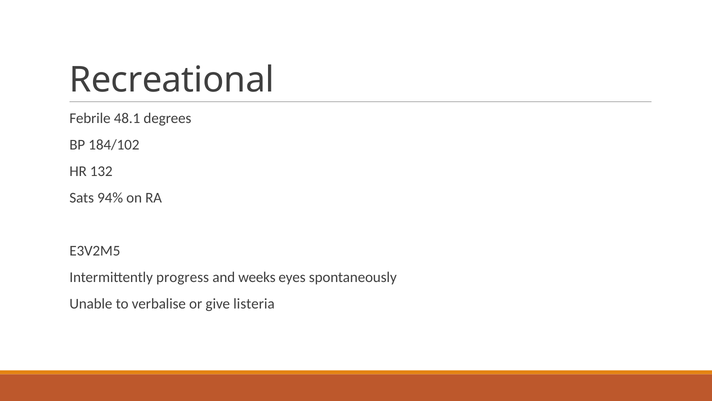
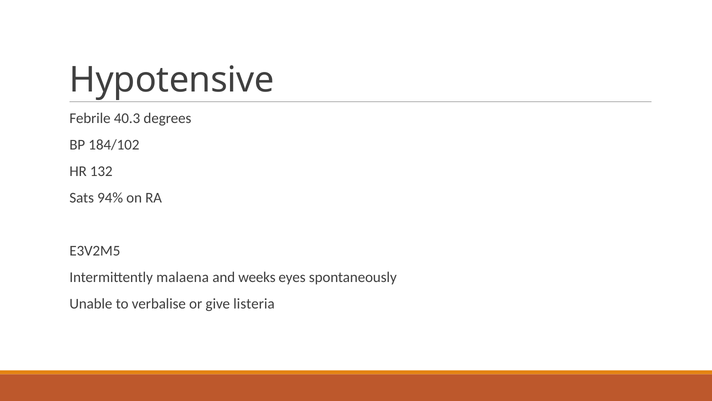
Recreational: Recreational -> Hypotensive
48.1: 48.1 -> 40.3
progress: progress -> malaena
